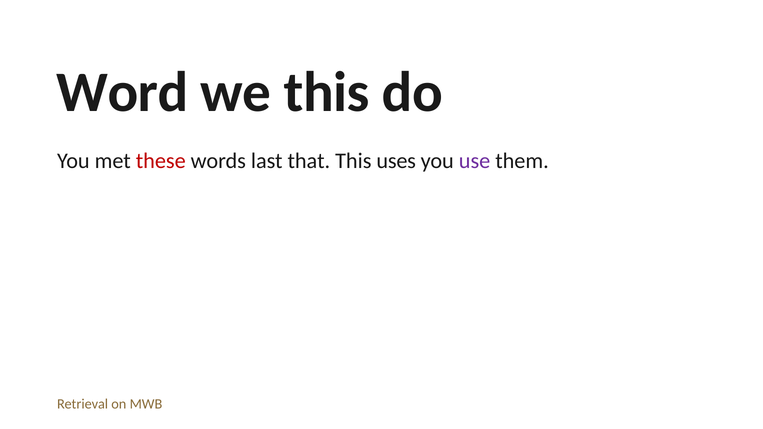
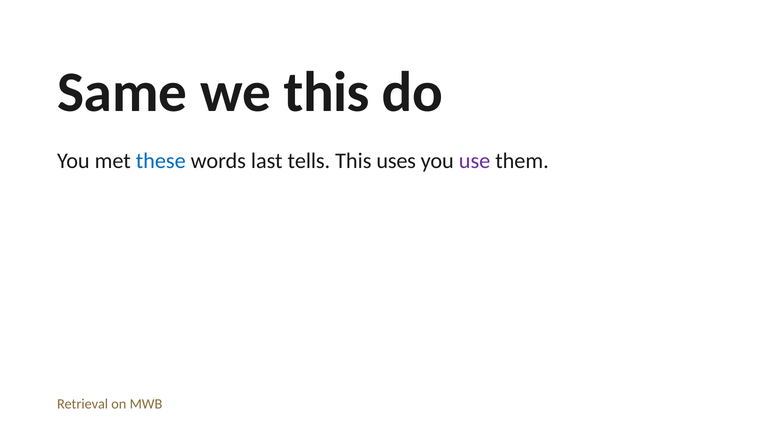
Word: Word -> Same
these colour: red -> blue
that: that -> tells
